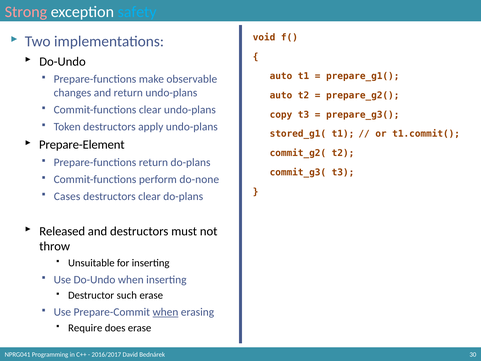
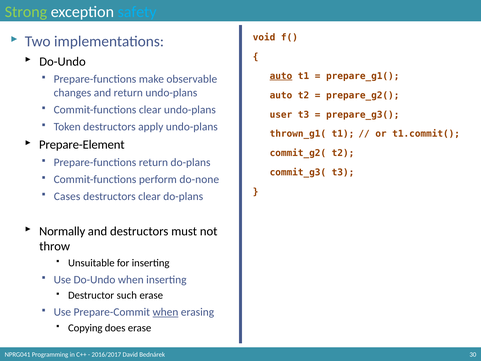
Strong colour: pink -> light green
auto at (281, 76) underline: none -> present
copy: copy -> user
stored_g1(: stored_g1( -> thrown_g1(
Released: Released -> Normally
Require: Require -> Copying
